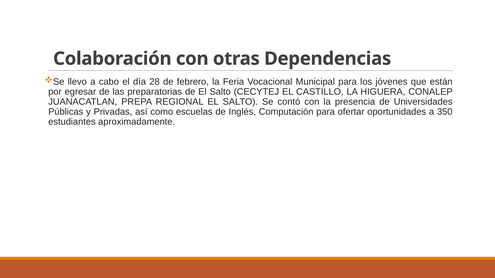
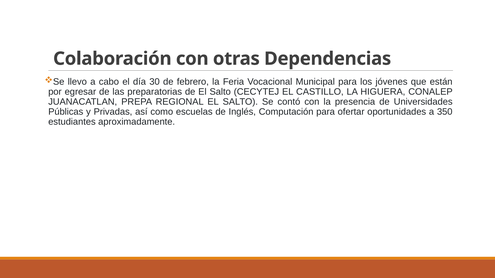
28: 28 -> 30
